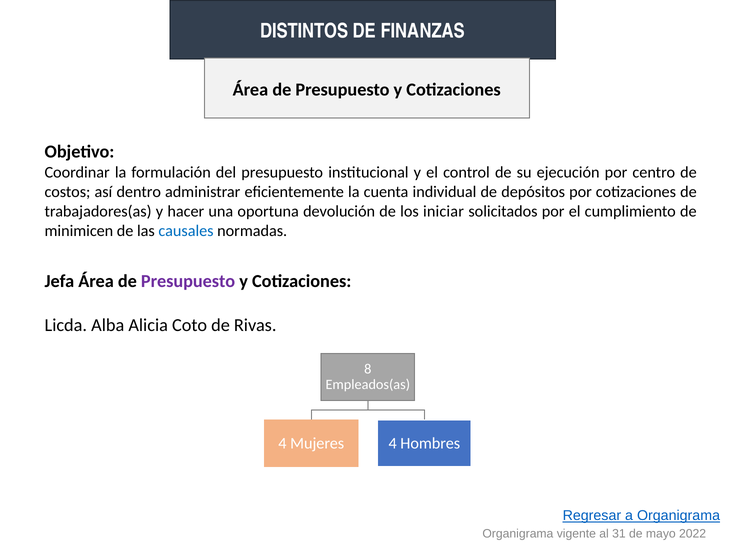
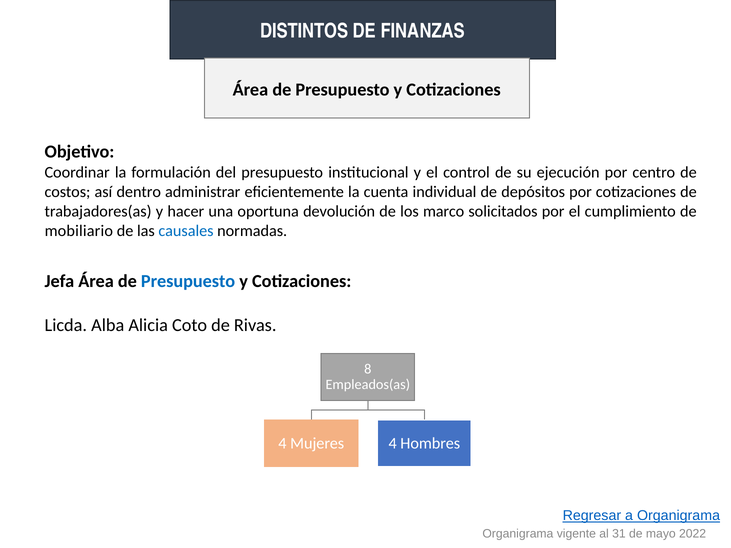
iniciar: iniciar -> marco
minimicen: minimicen -> mobiliario
Presupuesto at (188, 281) colour: purple -> blue
